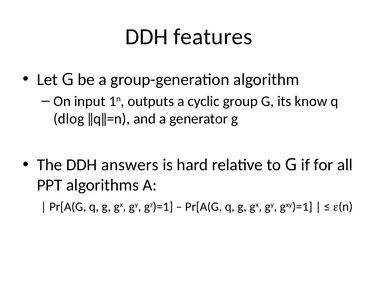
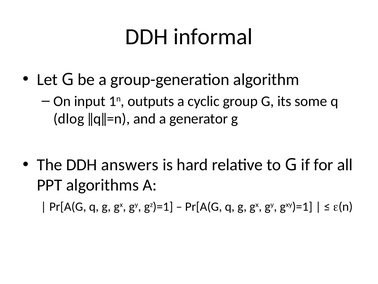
features: features -> informal
know: know -> some
